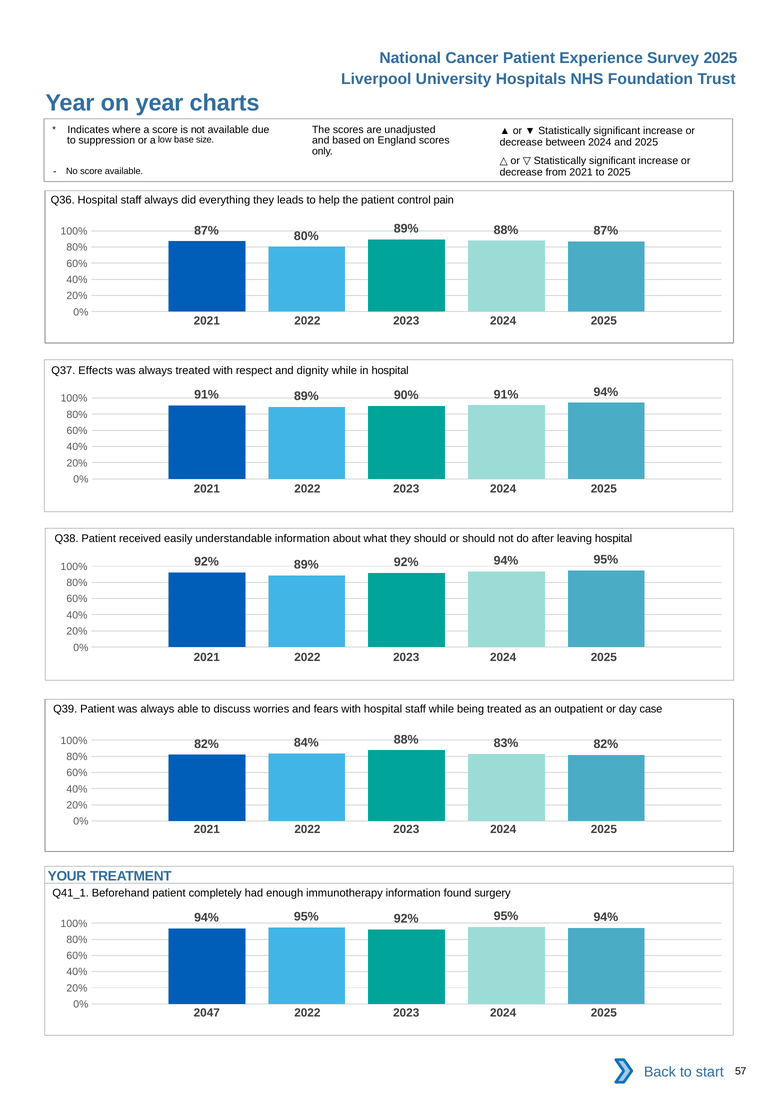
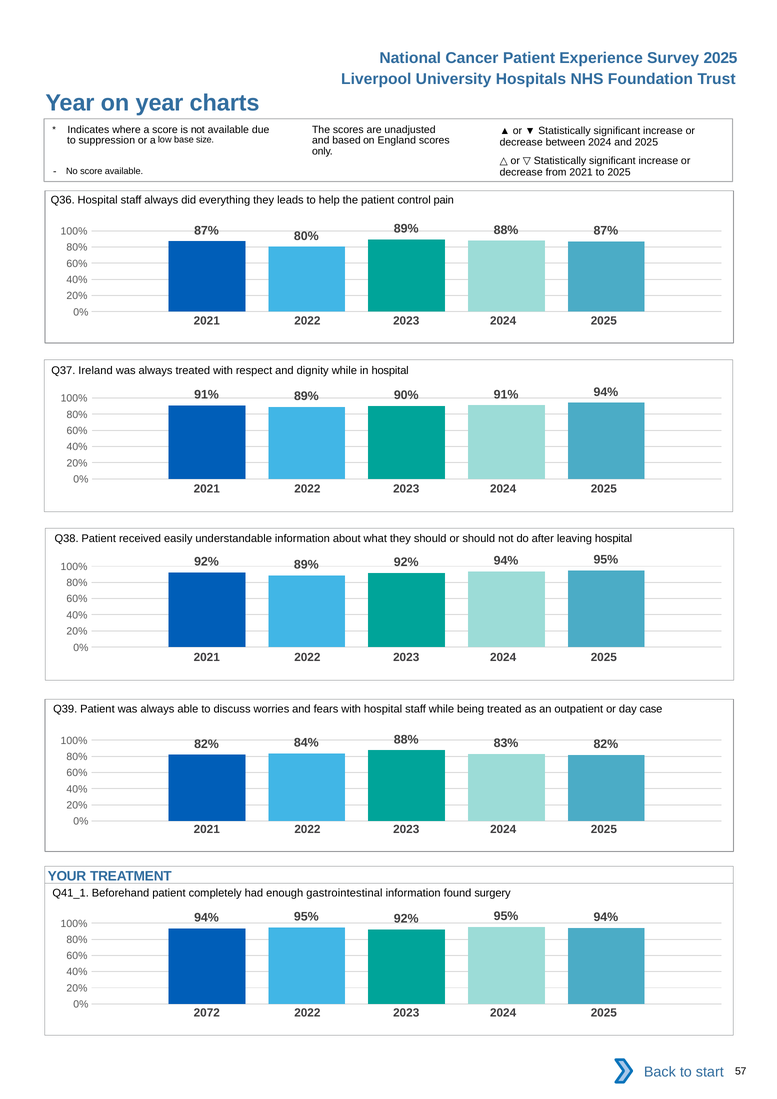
Effects: Effects -> Ireland
immunotherapy: immunotherapy -> gastrointestinal
2047: 2047 -> 2072
